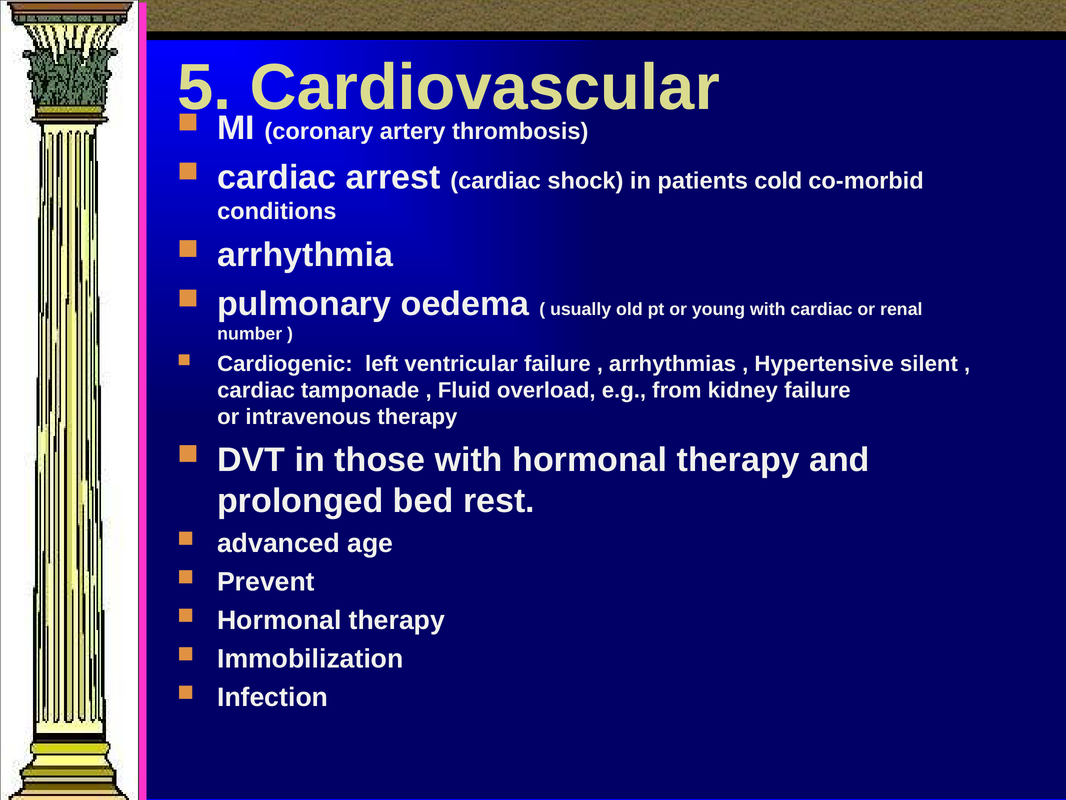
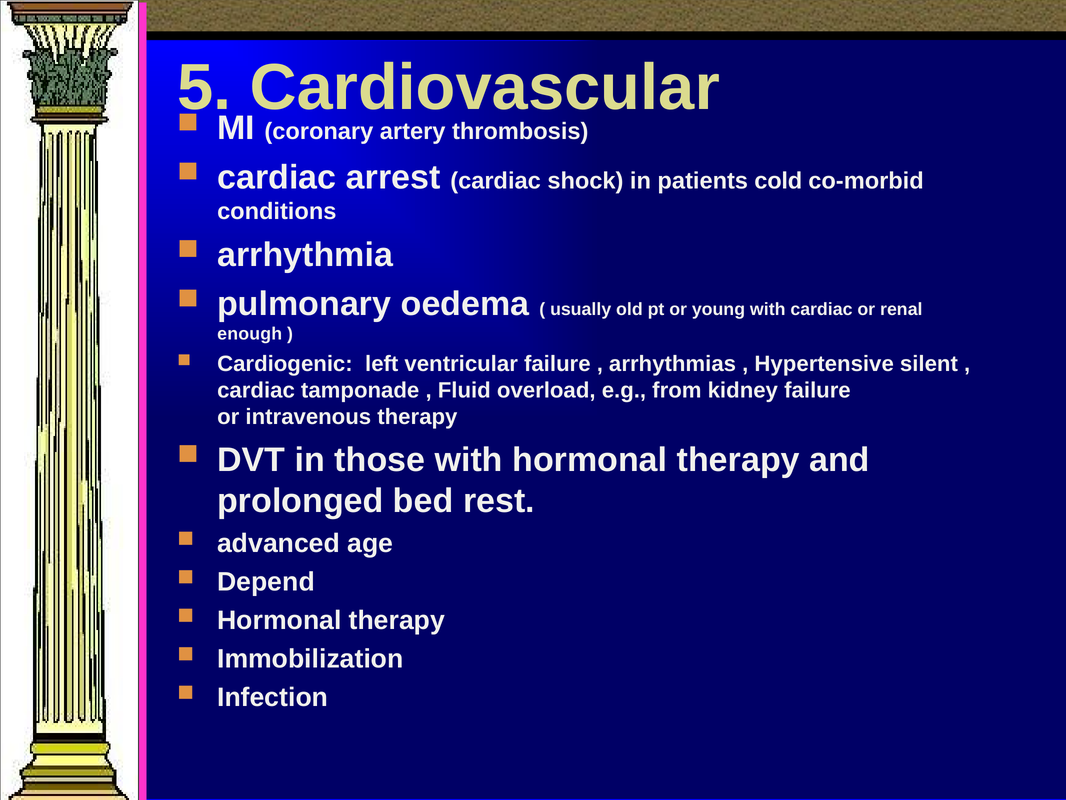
number: number -> enough
Prevent: Prevent -> Depend
